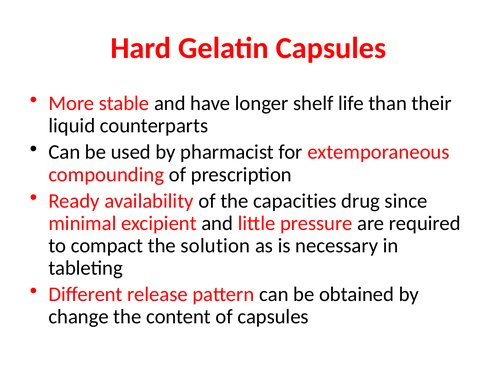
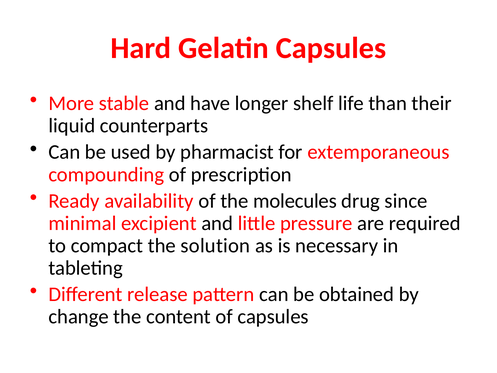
capacities: capacities -> molecules
